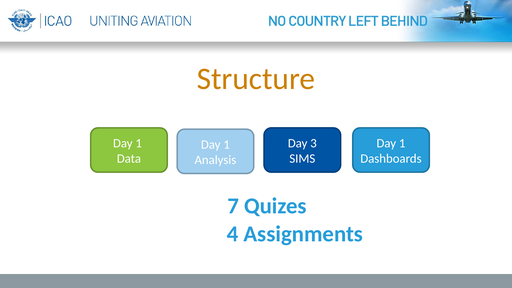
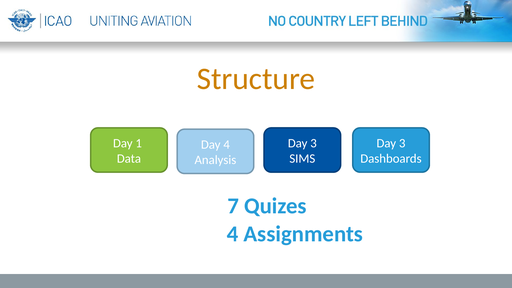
1 at (402, 143): 1 -> 3
1 at (227, 145): 1 -> 4
